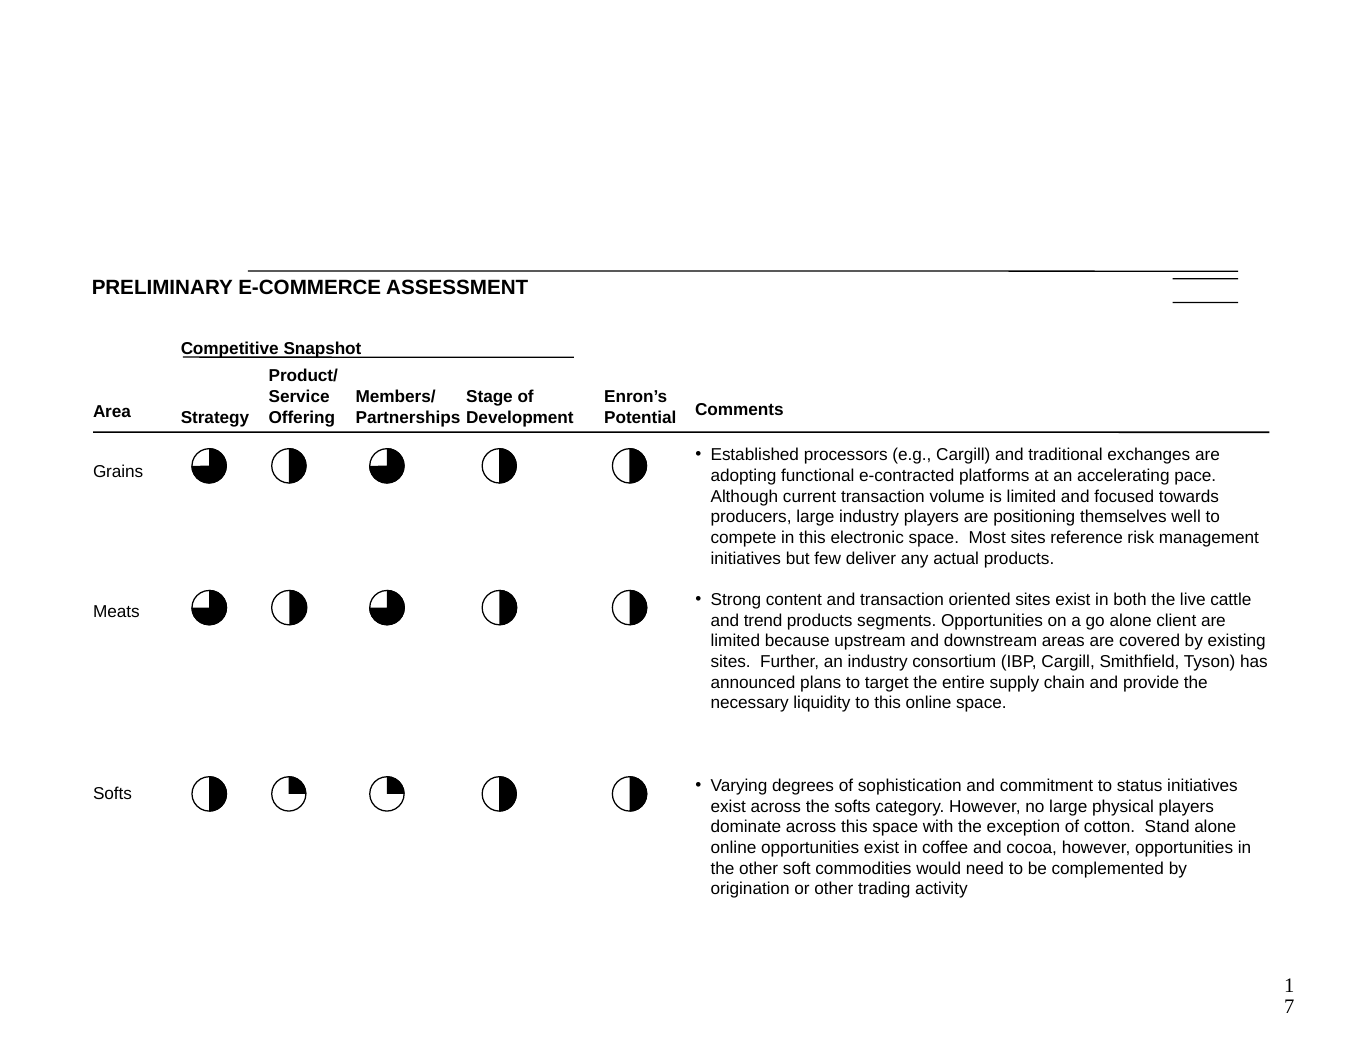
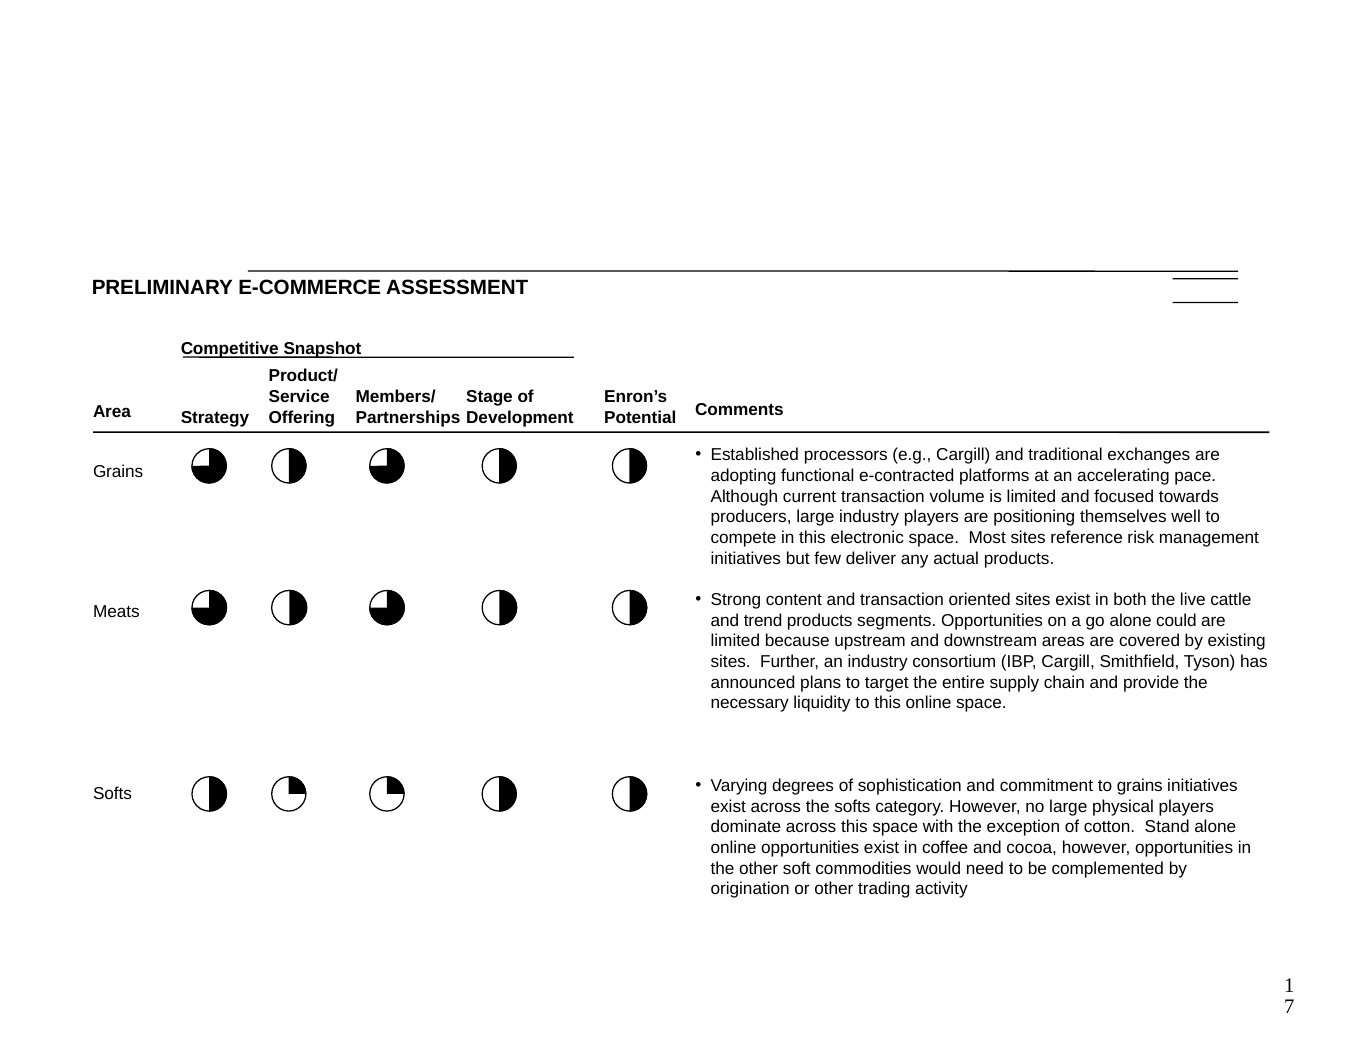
client: client -> could
to status: status -> grains
